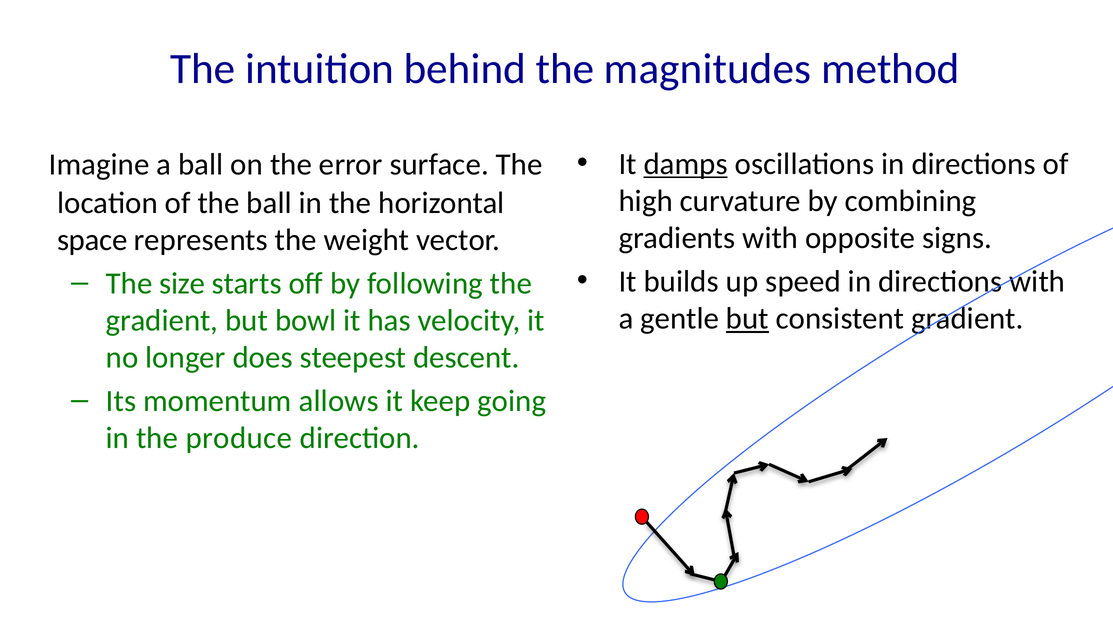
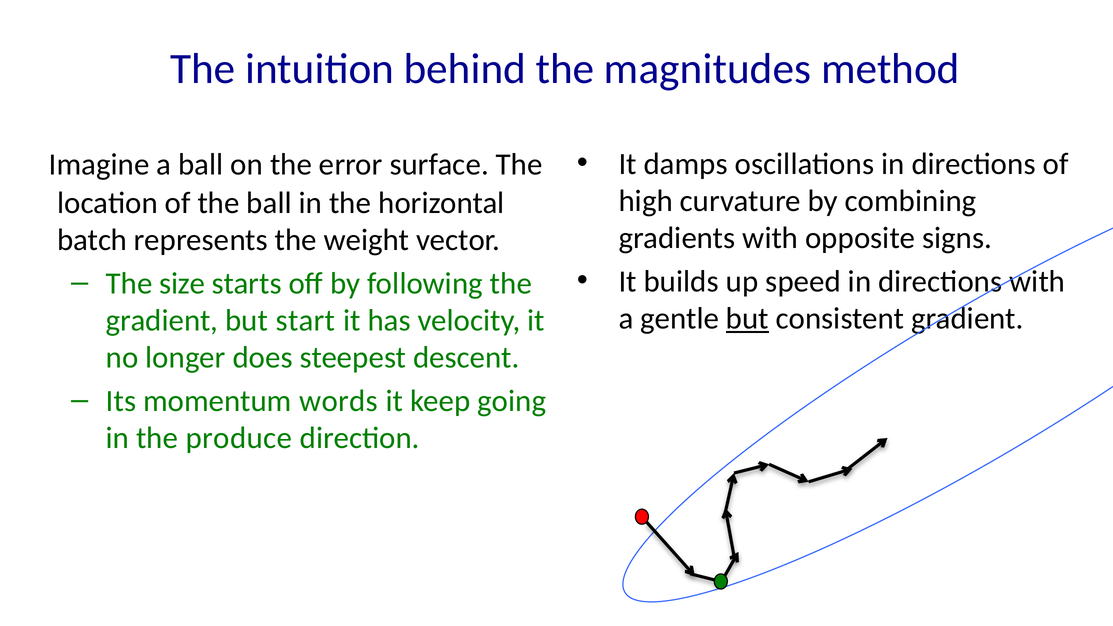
damps underline: present -> none
space: space -> batch
bowl: bowl -> start
allows: allows -> words
